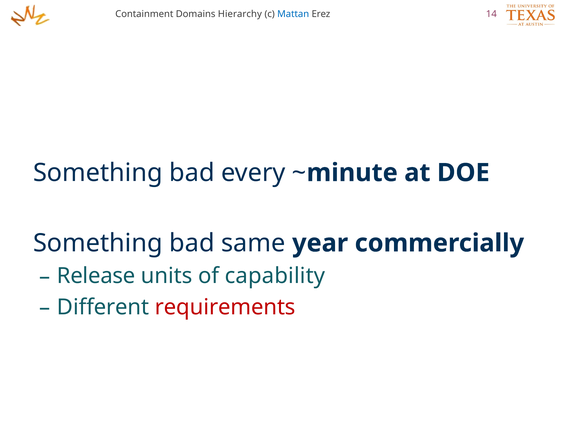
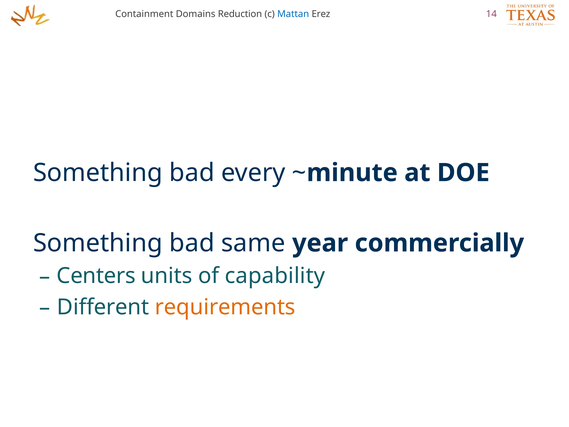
Hierarchy: Hierarchy -> Reduction
Release: Release -> Centers
requirements colour: red -> orange
